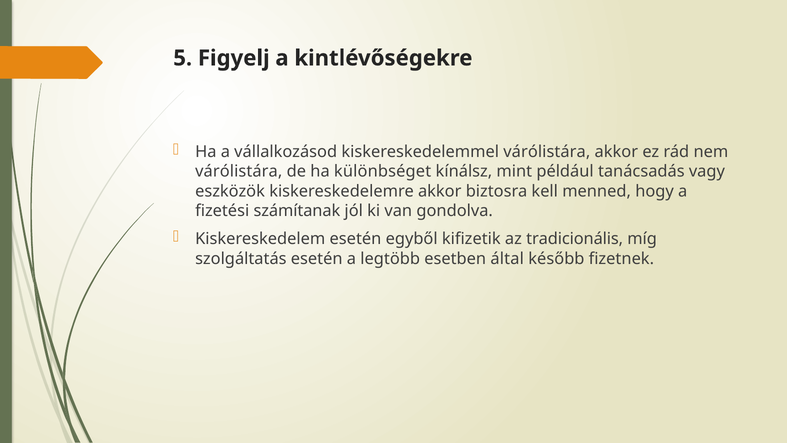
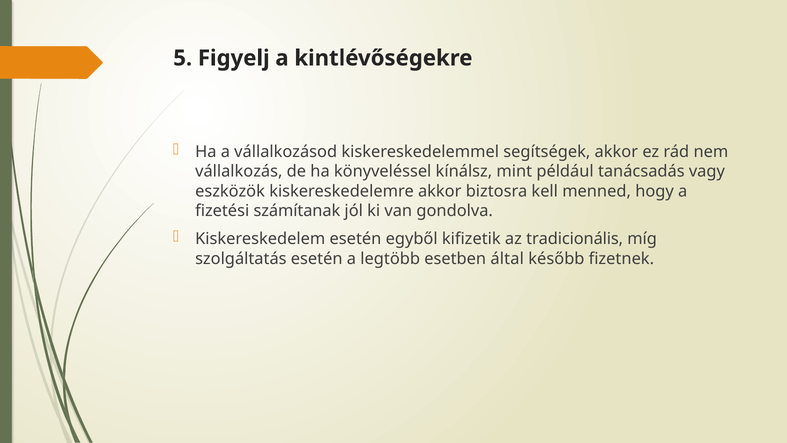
kiskereskedelemmel várólistára: várólistára -> segítségek
várólistára at (239, 171): várólistára -> vállalkozás
különbséget: különbséget -> könyveléssel
